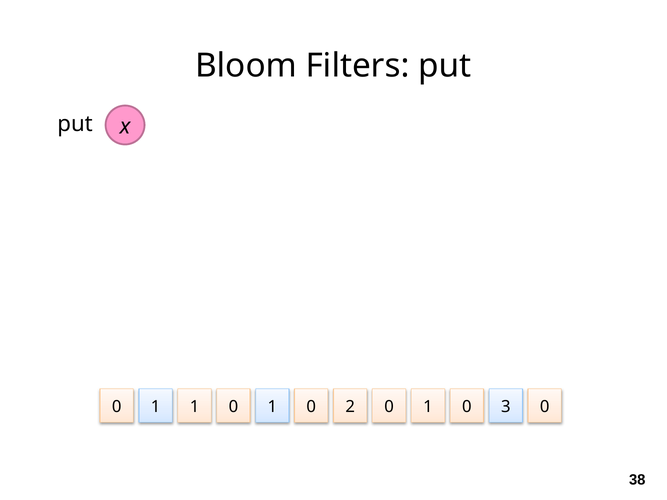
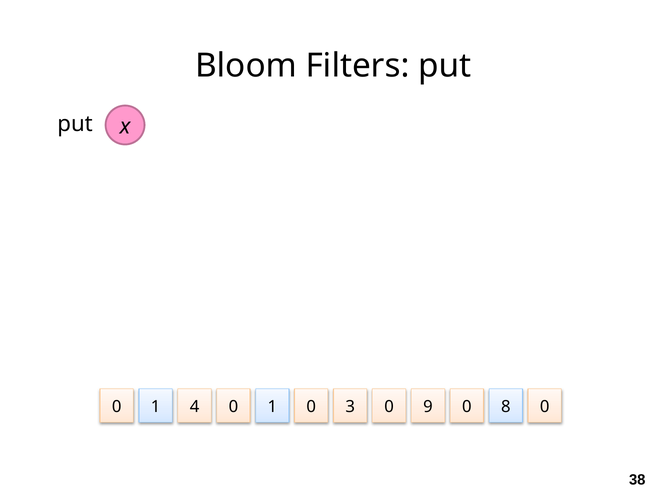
1 1: 1 -> 4
2: 2 -> 3
1 at (428, 407): 1 -> 9
3: 3 -> 8
